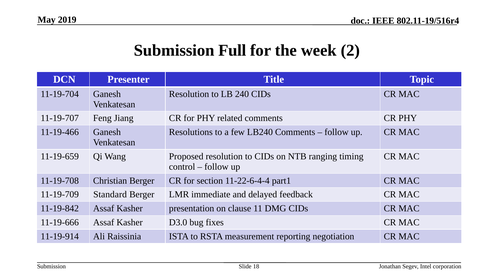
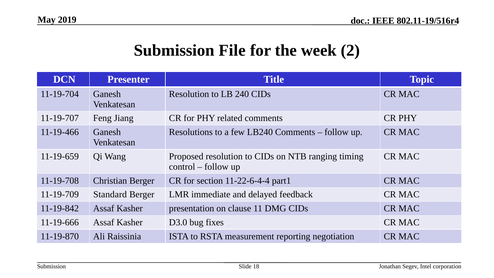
Full: Full -> File
11-19-914: 11-19-914 -> 11-19-870
